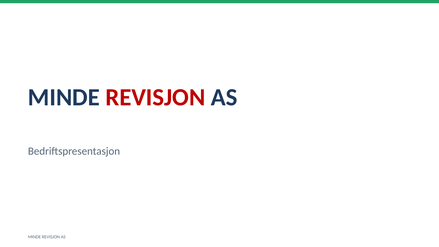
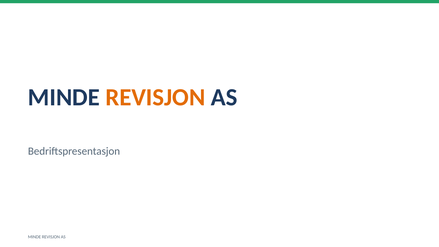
REVISJON at (155, 97) colour: red -> orange
